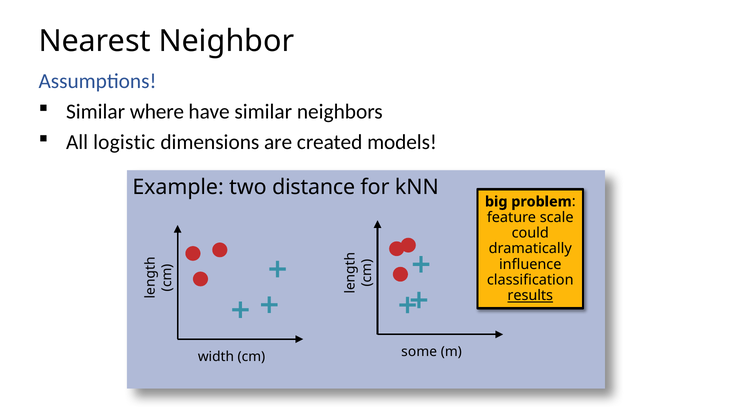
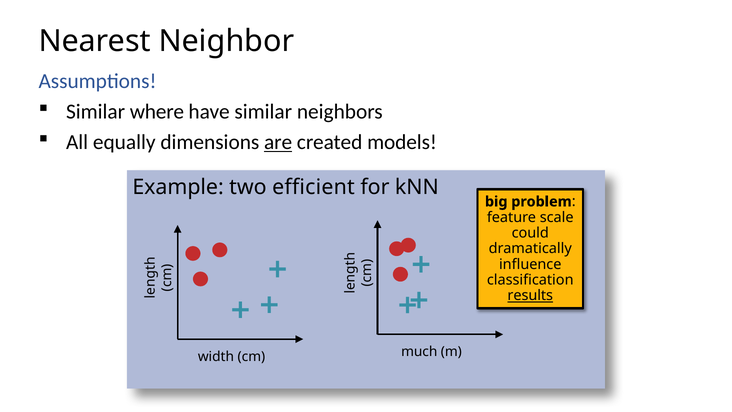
logistic: logistic -> equally
are underline: none -> present
distance: distance -> efficient
some: some -> much
